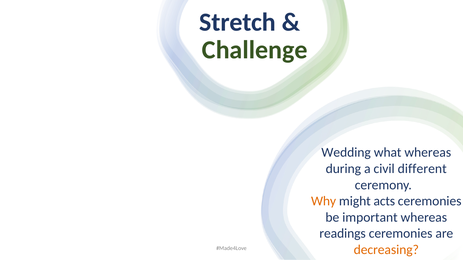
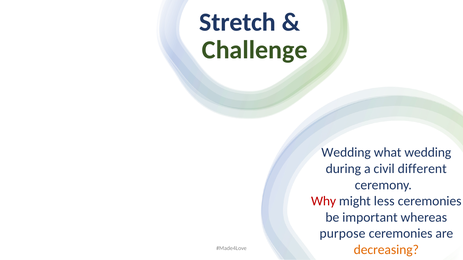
what whereas: whereas -> wedding
Why colour: orange -> red
acts: acts -> less
readings: readings -> purpose
